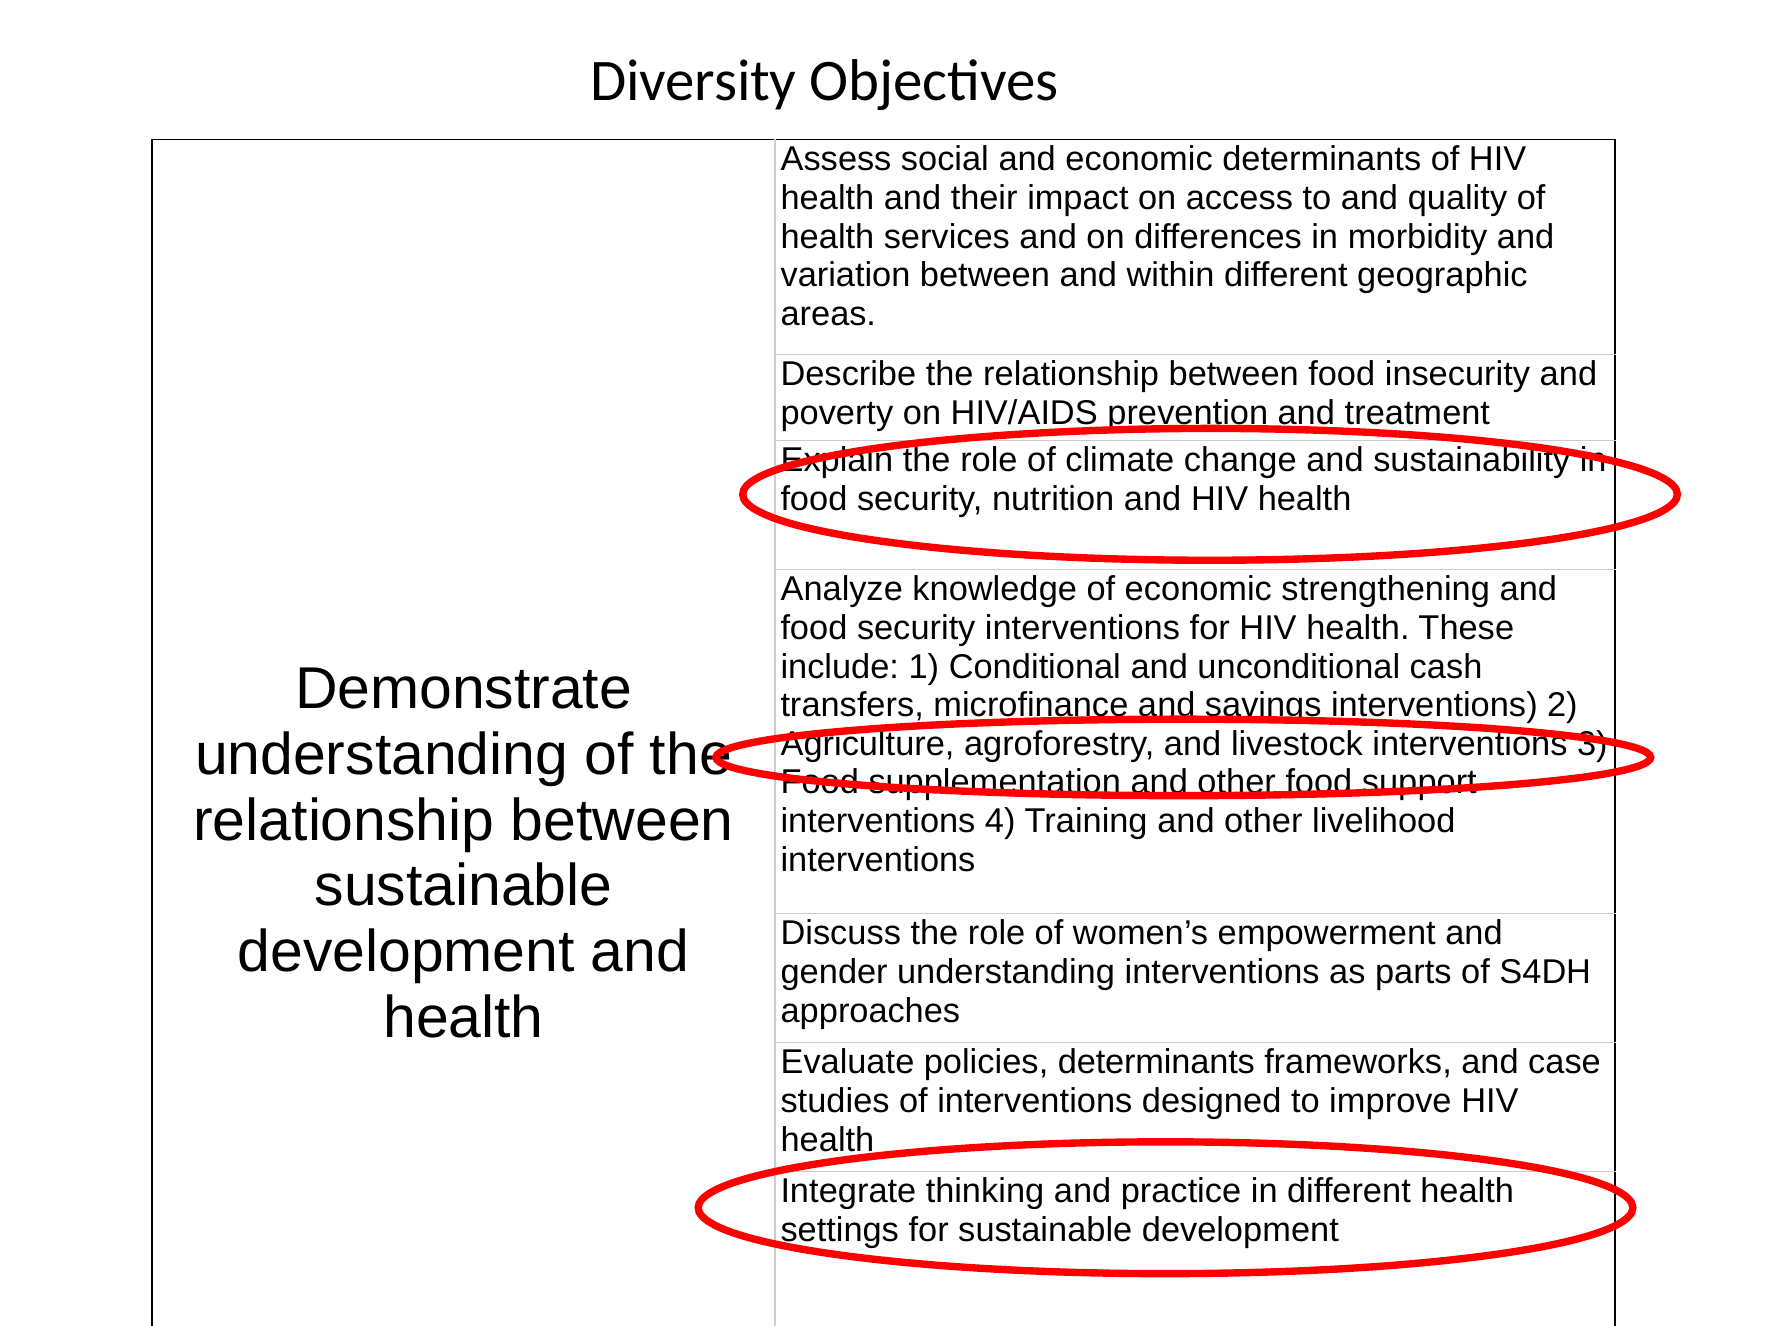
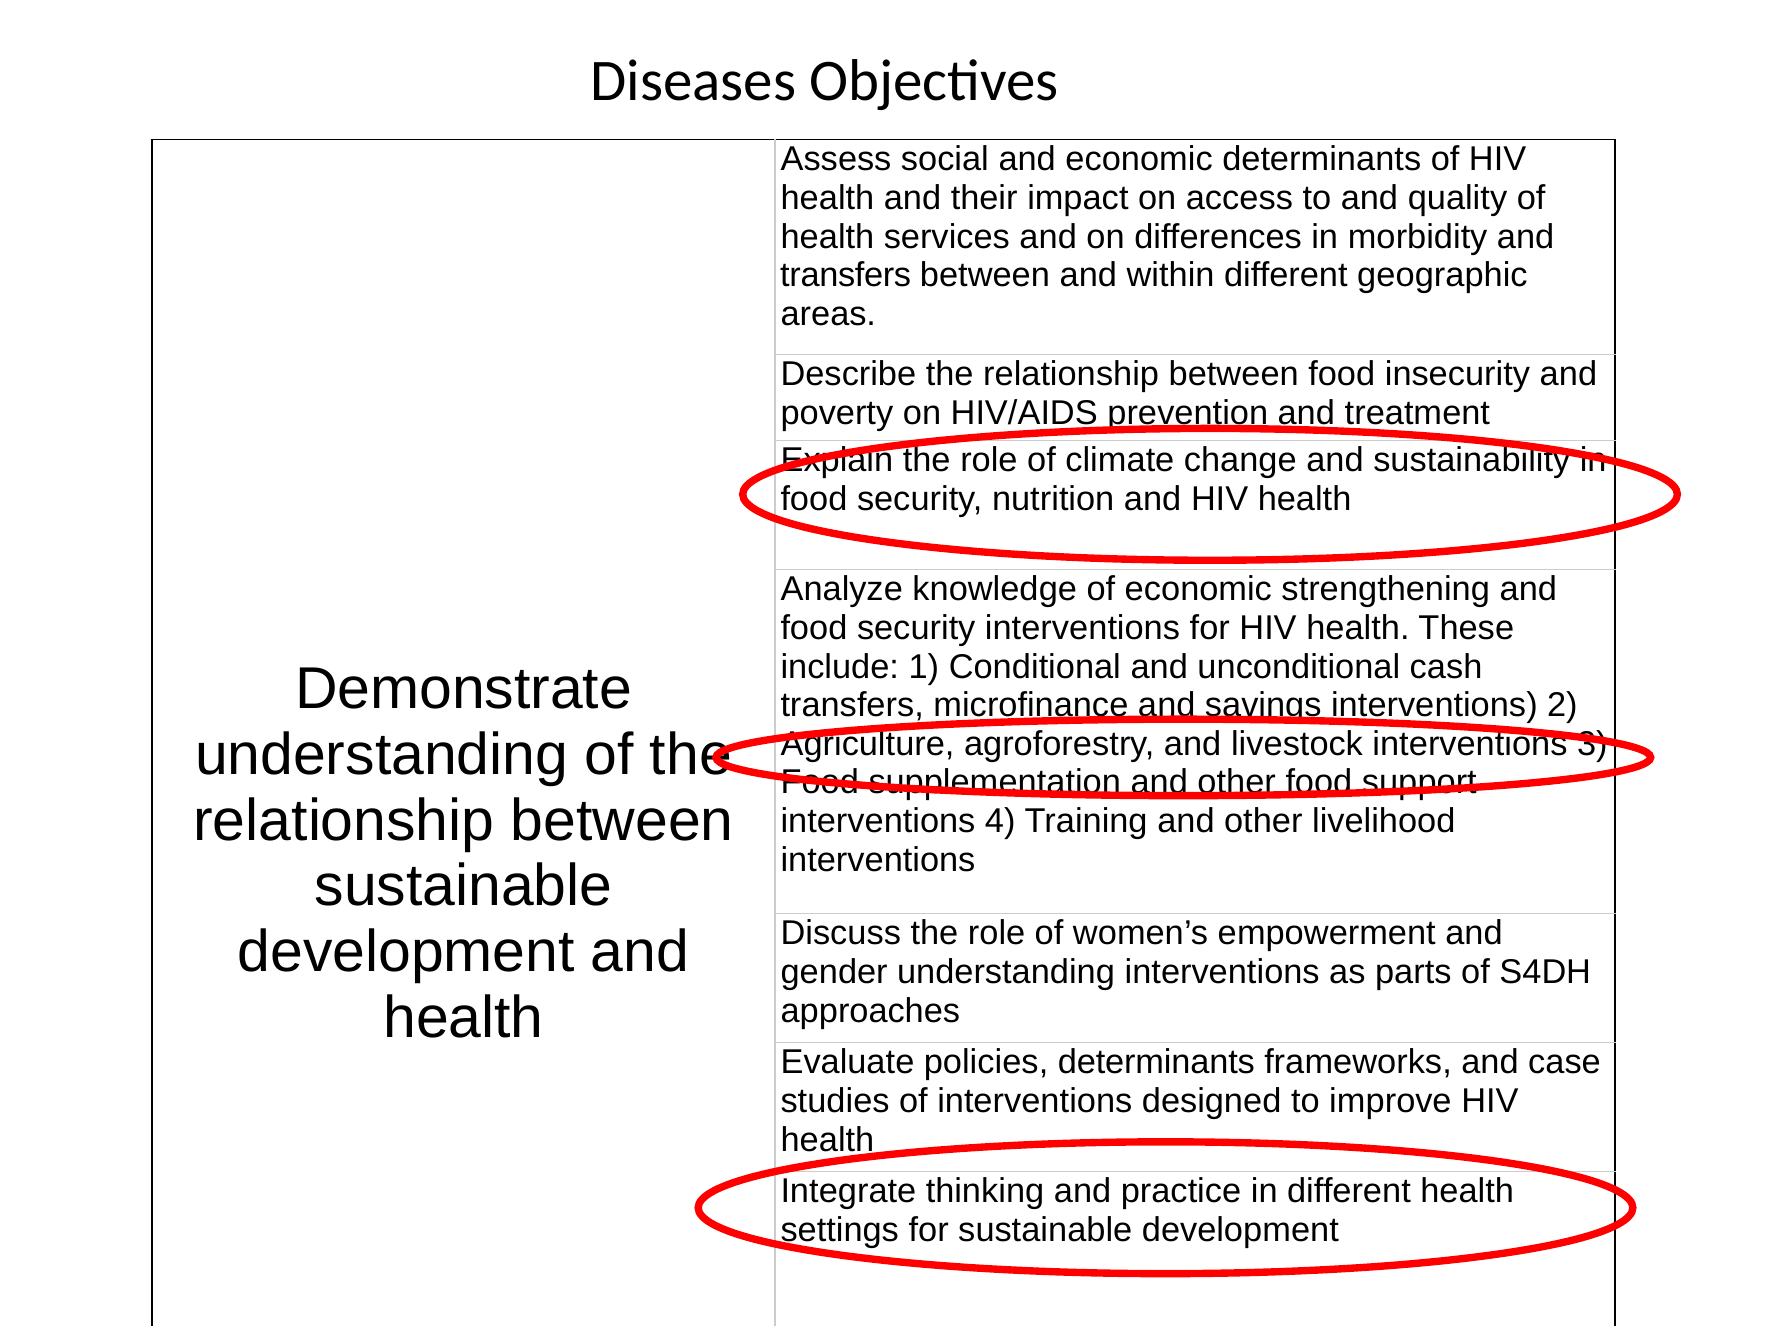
Diversity: Diversity -> Diseases
variation at (845, 275): variation -> transfers
